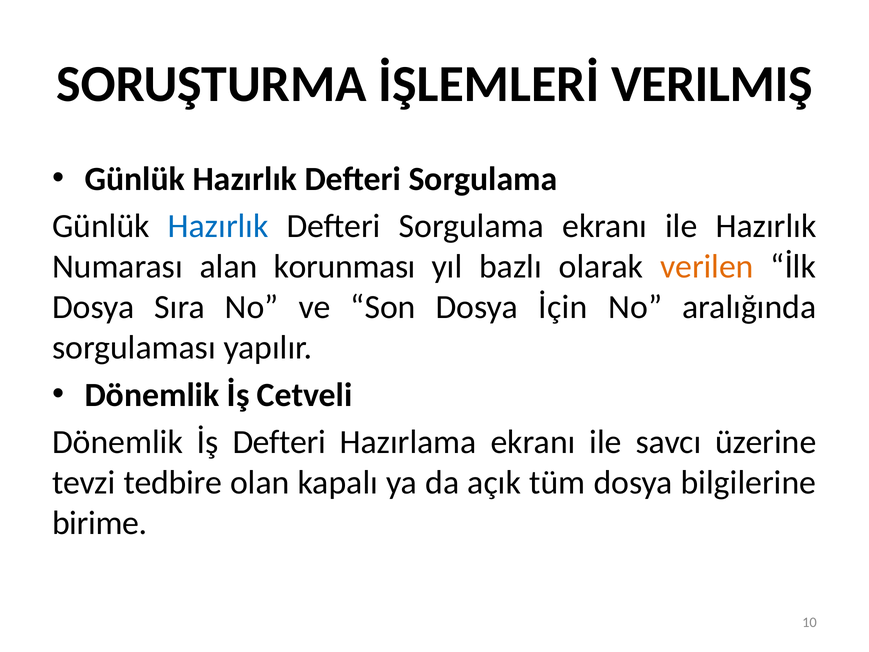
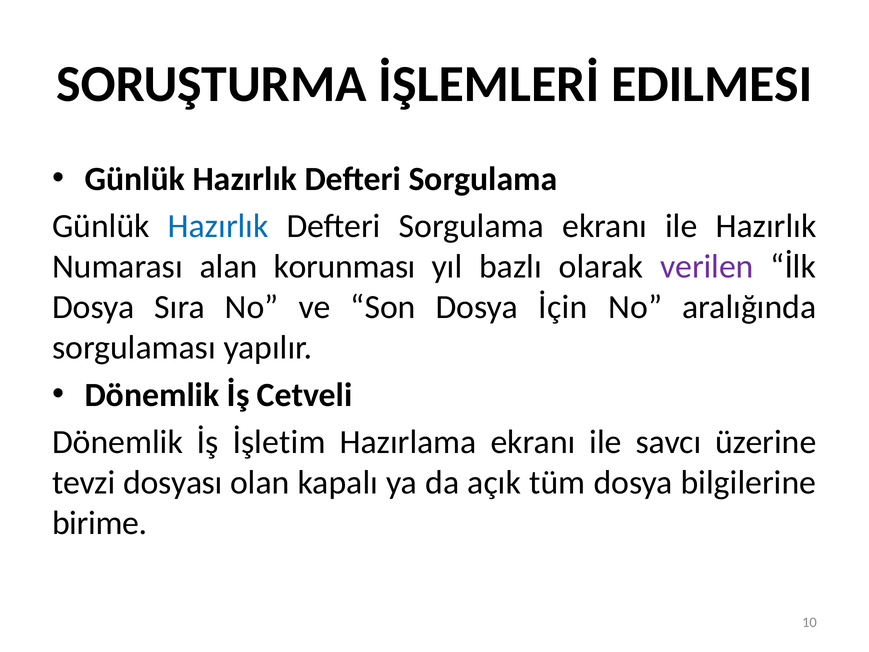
VERILMIŞ: VERILMIŞ -> EDILMESI
verilen colour: orange -> purple
İş Defteri: Defteri -> İşletim
tedbire: tedbire -> dosyası
